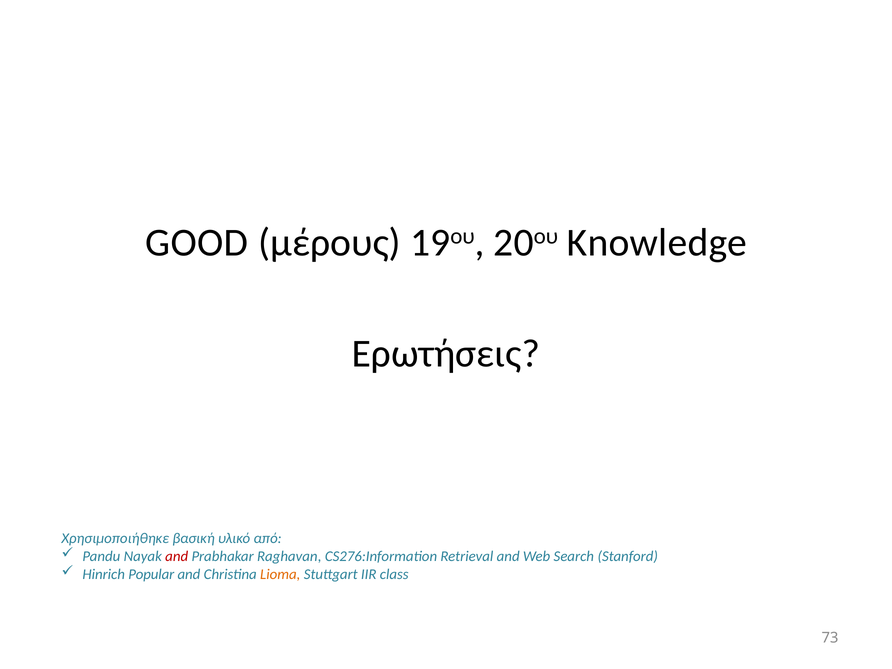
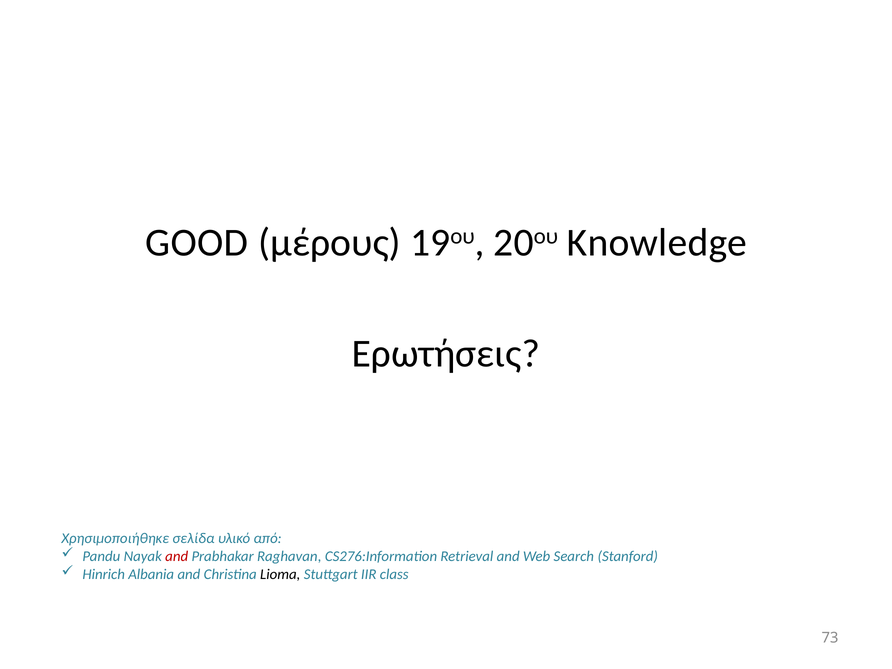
βασική: βασική -> σελίδα
Popular: Popular -> Albania
Lioma colour: orange -> black
